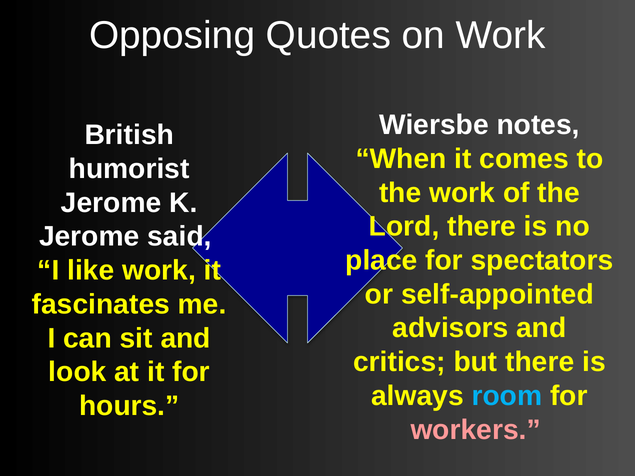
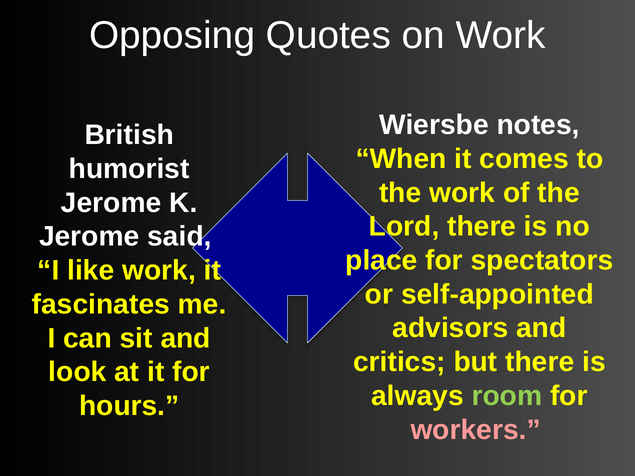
room colour: light blue -> light green
